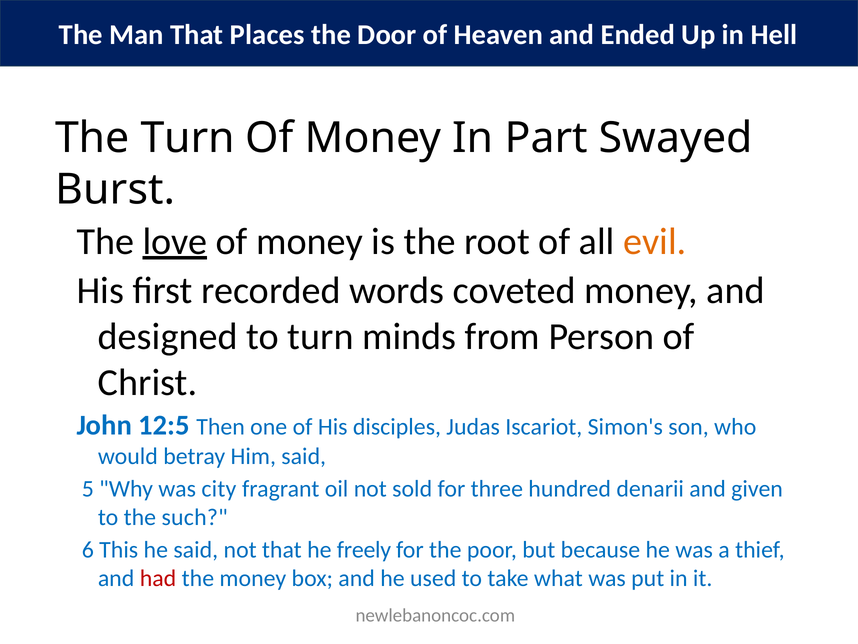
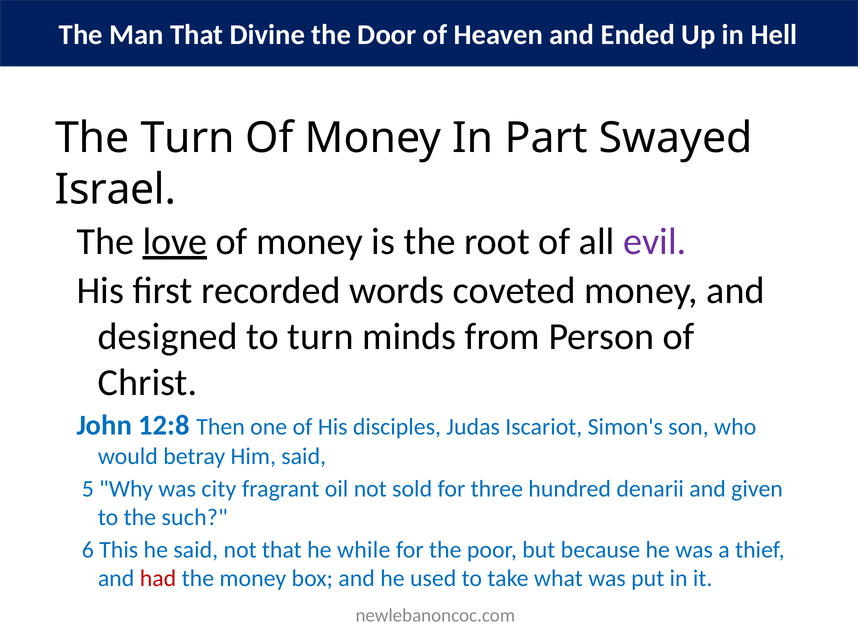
Places: Places -> Divine
Burst: Burst -> Israel
evil colour: orange -> purple
12:5: 12:5 -> 12:8
freely: freely -> while
